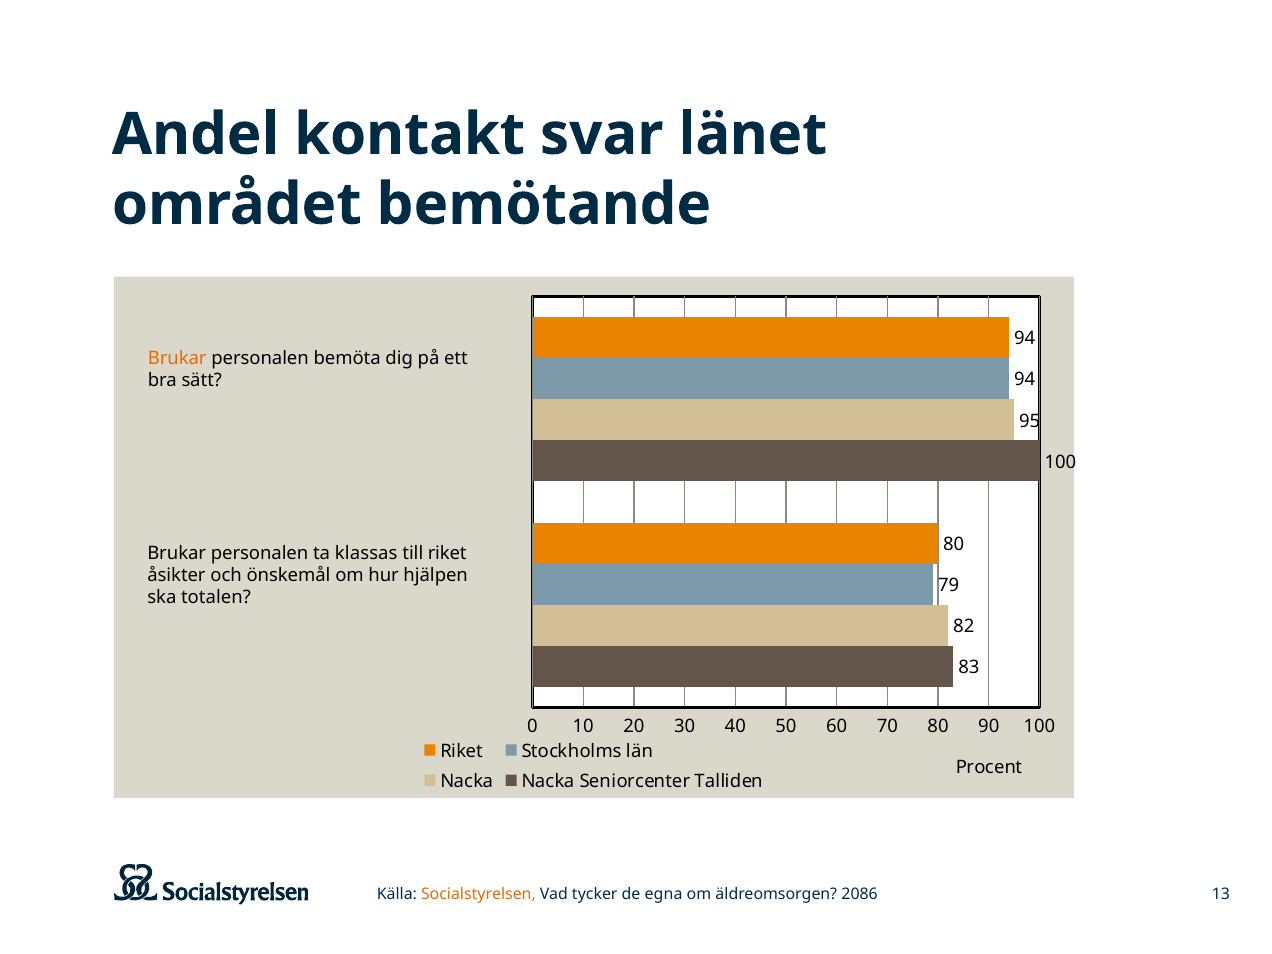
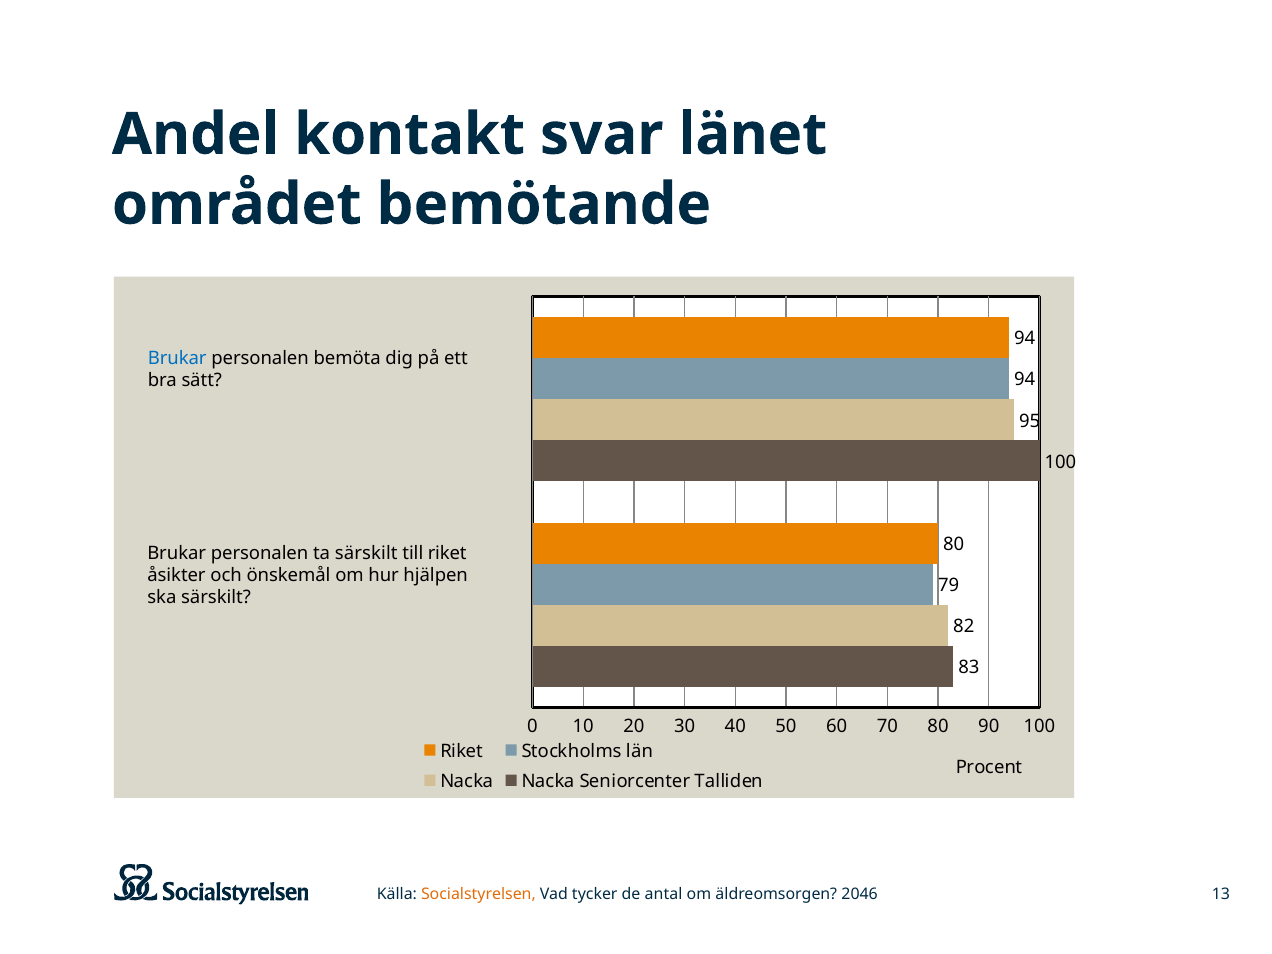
Brukar at (177, 358) colour: orange -> blue
ta klassas: klassas -> särskilt
ska totalen: totalen -> särskilt
egna: egna -> antal
2086: 2086 -> 2046
